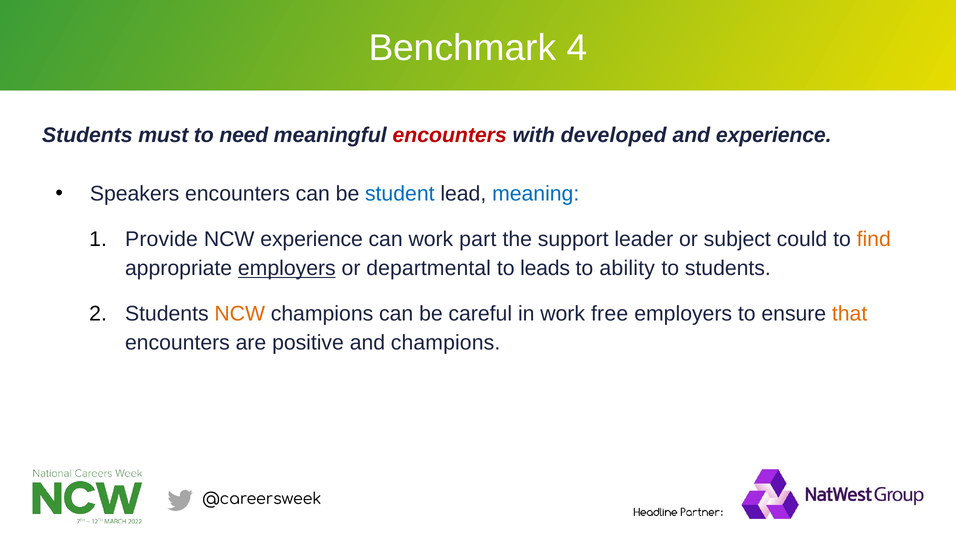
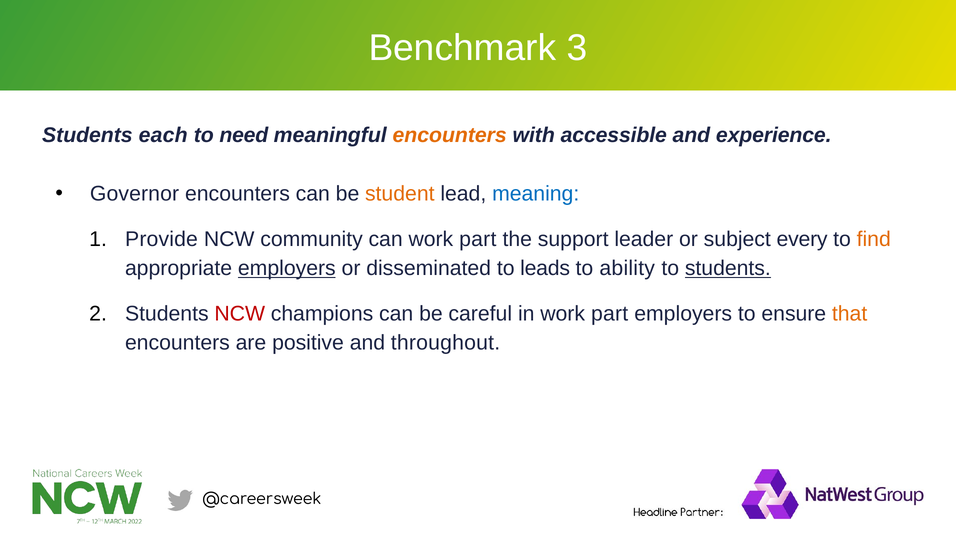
4: 4 -> 3
must: must -> each
encounters at (450, 135) colour: red -> orange
developed: developed -> accessible
Speakers: Speakers -> Governor
student colour: blue -> orange
NCW experience: experience -> community
could: could -> every
departmental: departmental -> disseminated
students at (728, 268) underline: none -> present
NCW at (240, 313) colour: orange -> red
in work free: free -> part
and champions: champions -> throughout
